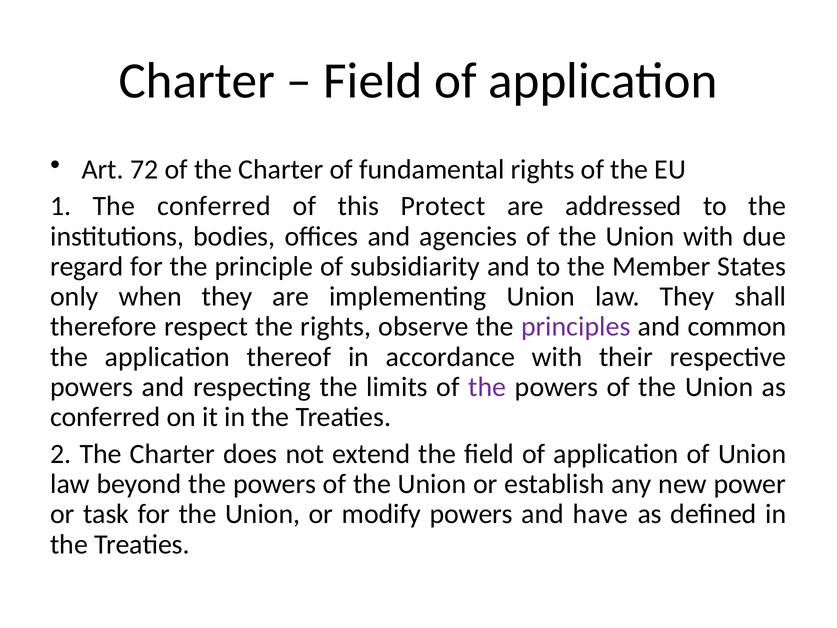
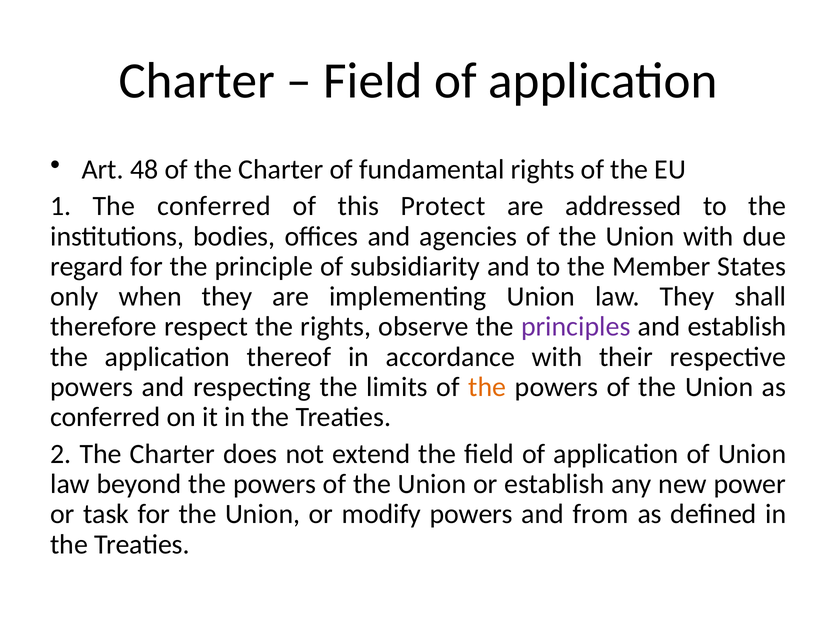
72: 72 -> 48
and common: common -> establish
the at (487, 387) colour: purple -> orange
have: have -> from
